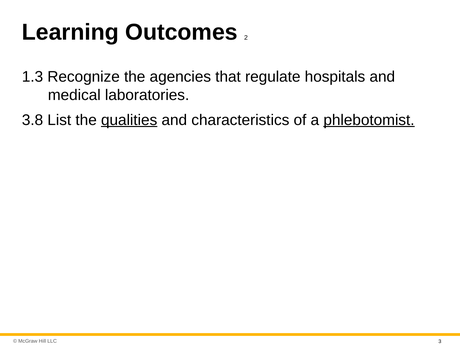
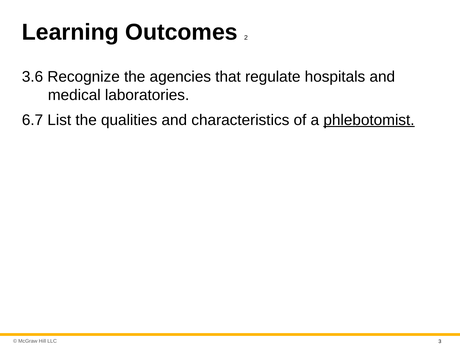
1.3: 1.3 -> 3.6
3.8: 3.8 -> 6.7
qualities underline: present -> none
